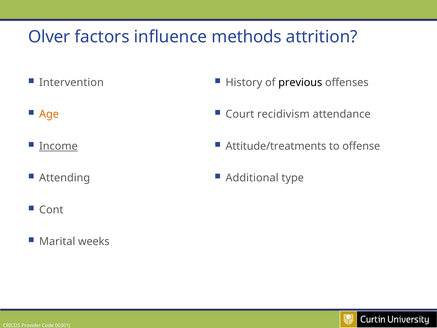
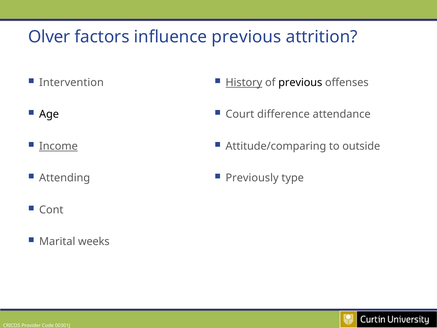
influence methods: methods -> previous
History underline: none -> present
Age colour: orange -> black
recidivism: recidivism -> difference
Attitude/treatments: Attitude/treatments -> Attitude/comparing
offense: offense -> outside
Additional: Additional -> Previously
